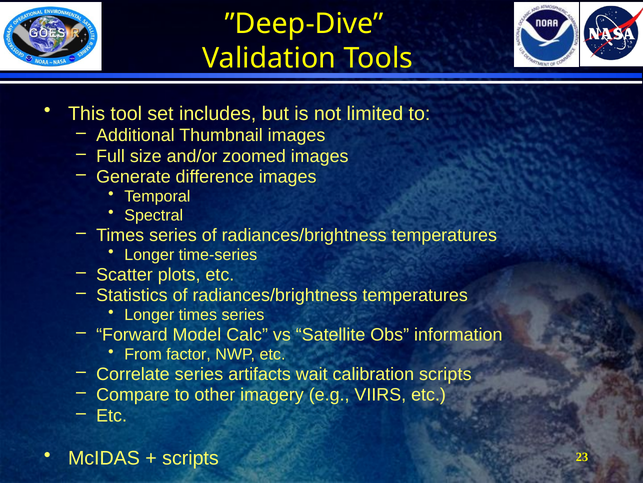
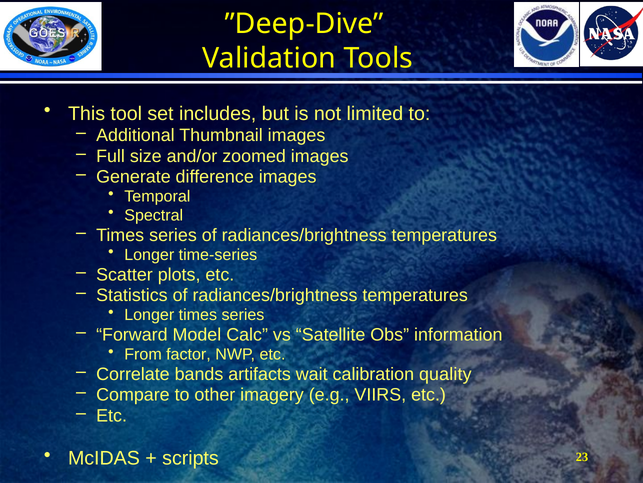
Correlate series: series -> bands
calibration scripts: scripts -> quality
